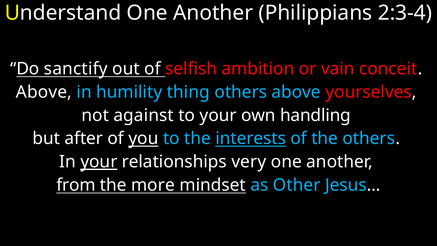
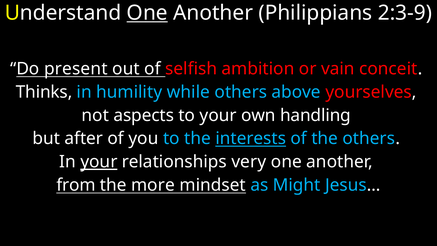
One at (147, 13) underline: none -> present
2:3-4: 2:3-4 -> 2:3-9
sanctify: sanctify -> present
Above at (44, 92): Above -> Thinks
thing: thing -> while
against: against -> aspects
you underline: present -> none
Other: Other -> Might
